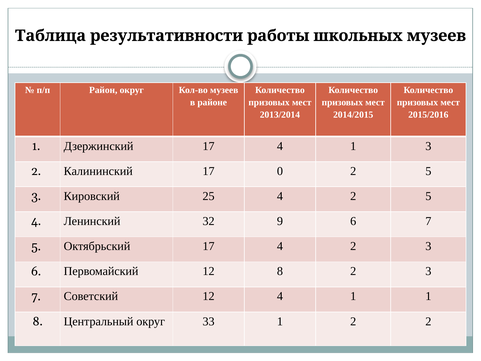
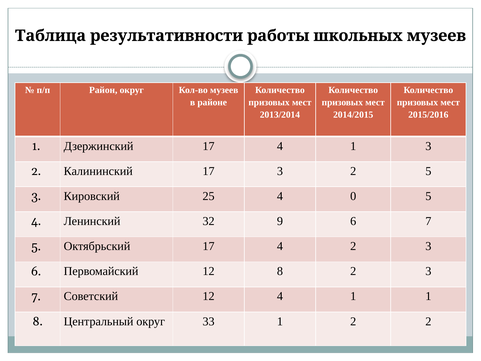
17 0: 0 -> 3
25 4 2: 2 -> 0
